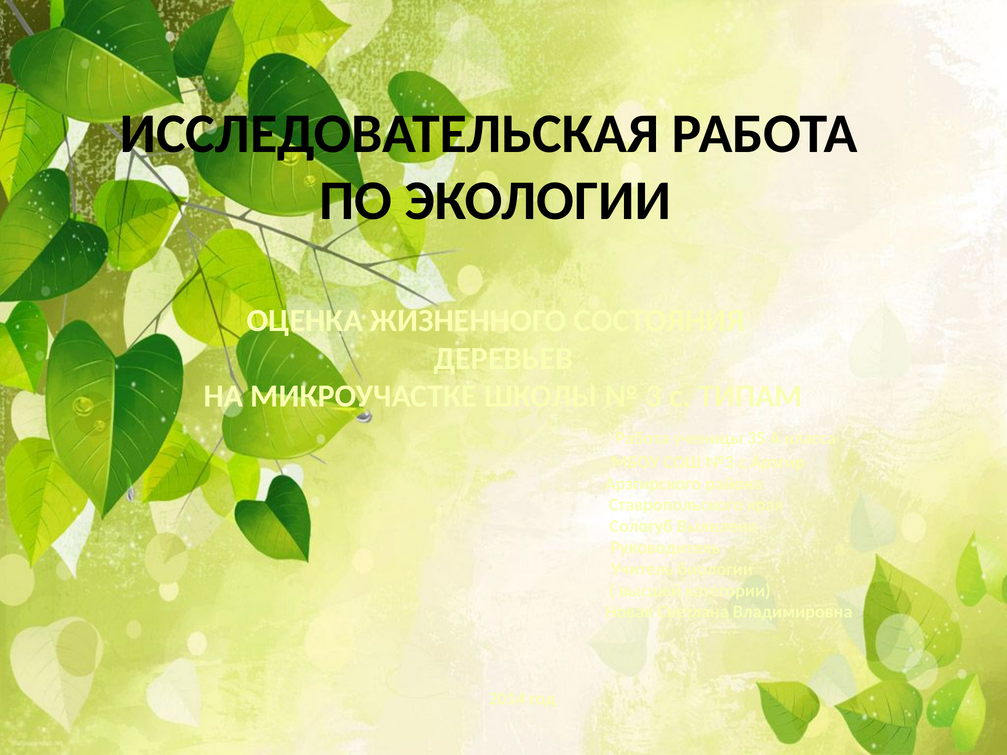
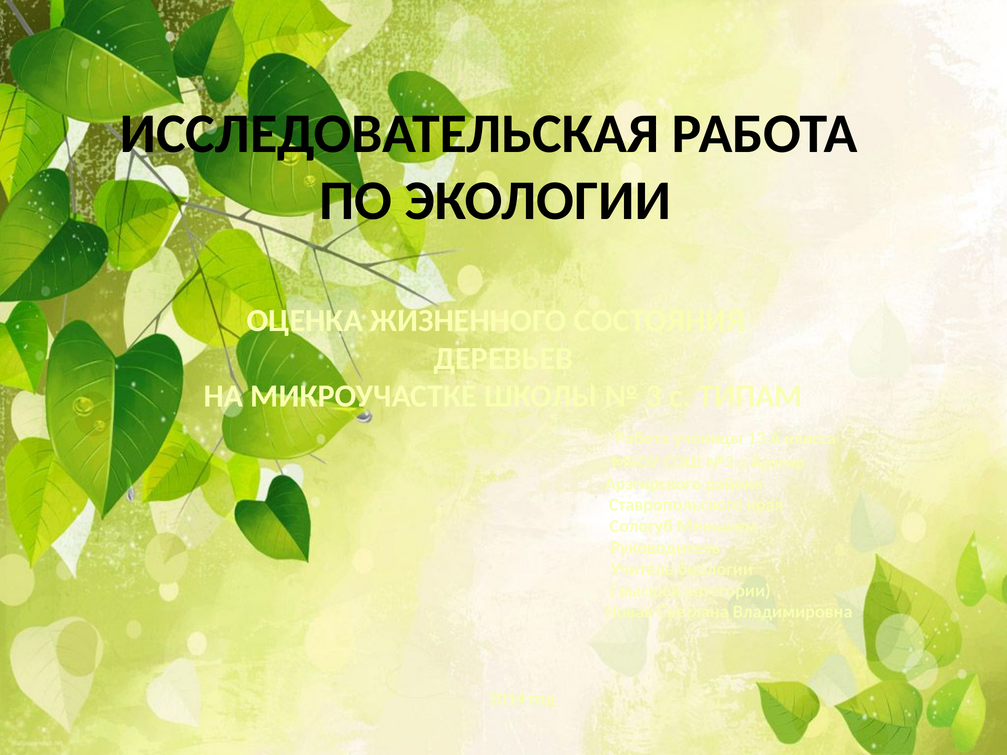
35: 35 -> 13
Выявлено: Выявлено -> Меньшем
